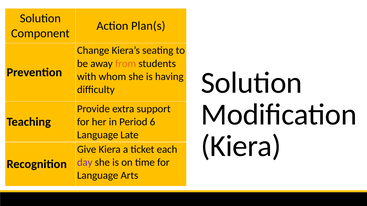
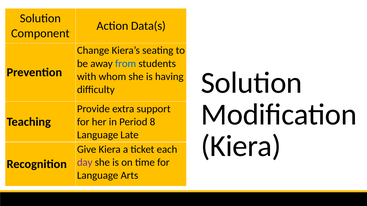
Plan(s: Plan(s -> Data(s
from colour: orange -> blue
6: 6 -> 8
